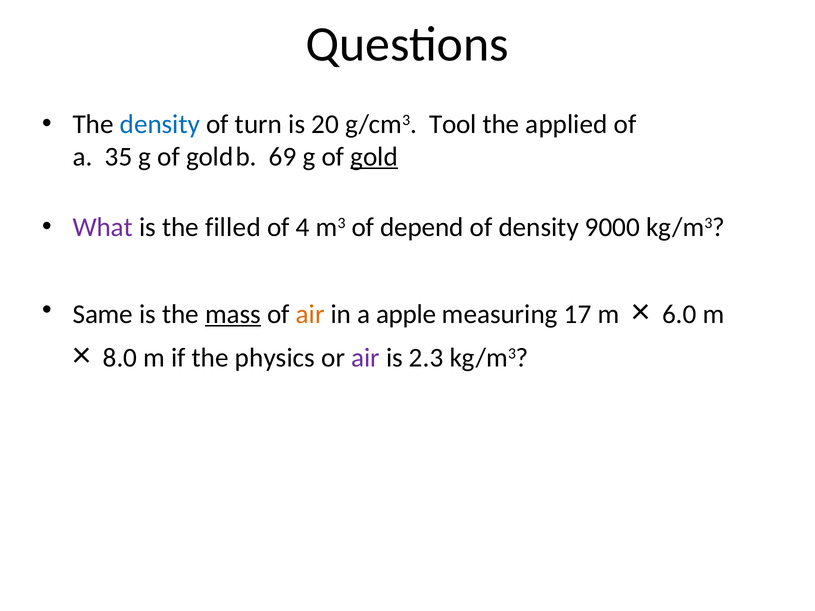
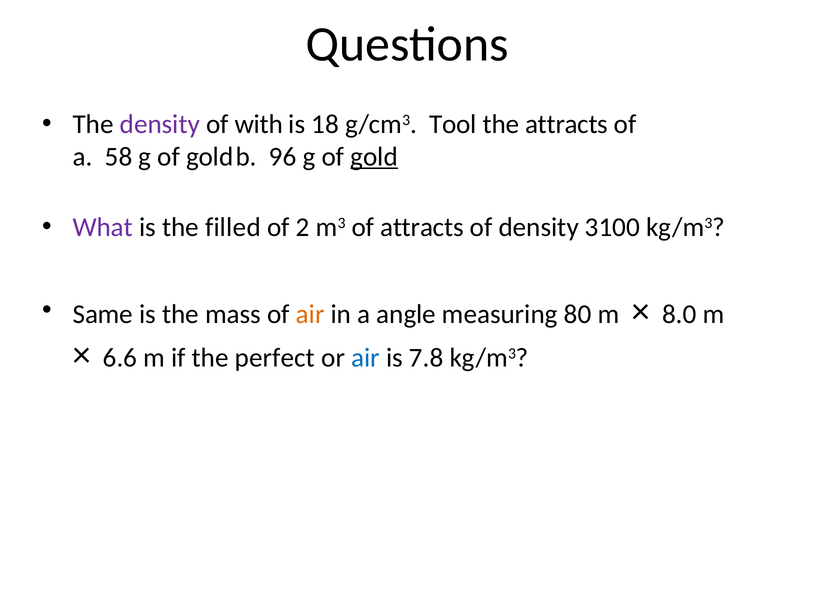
density at (160, 124) colour: blue -> purple
turn: turn -> with
20: 20 -> 18
the applied: applied -> attracts
35: 35 -> 58
69: 69 -> 96
4: 4 -> 2
of depend: depend -> attracts
9000: 9000 -> 3100
mass underline: present -> none
apple: apple -> angle
17: 17 -> 80
6.0: 6.0 -> 8.0
8.0: 8.0 -> 6.6
physics: physics -> perfect
air at (366, 358) colour: purple -> blue
2.3: 2.3 -> 7.8
